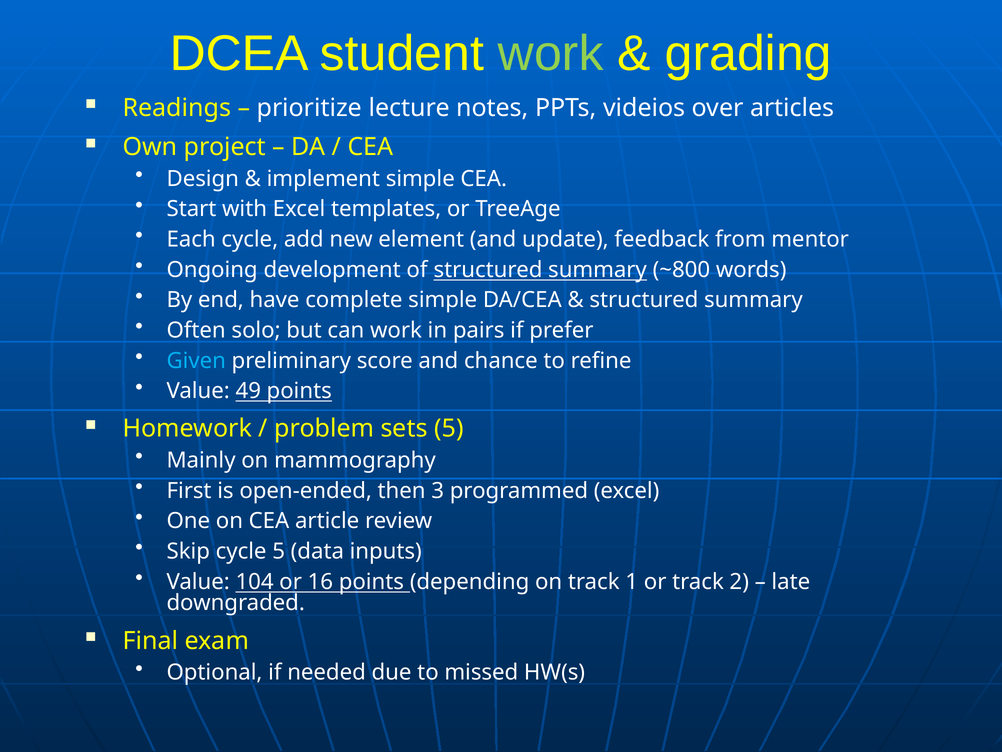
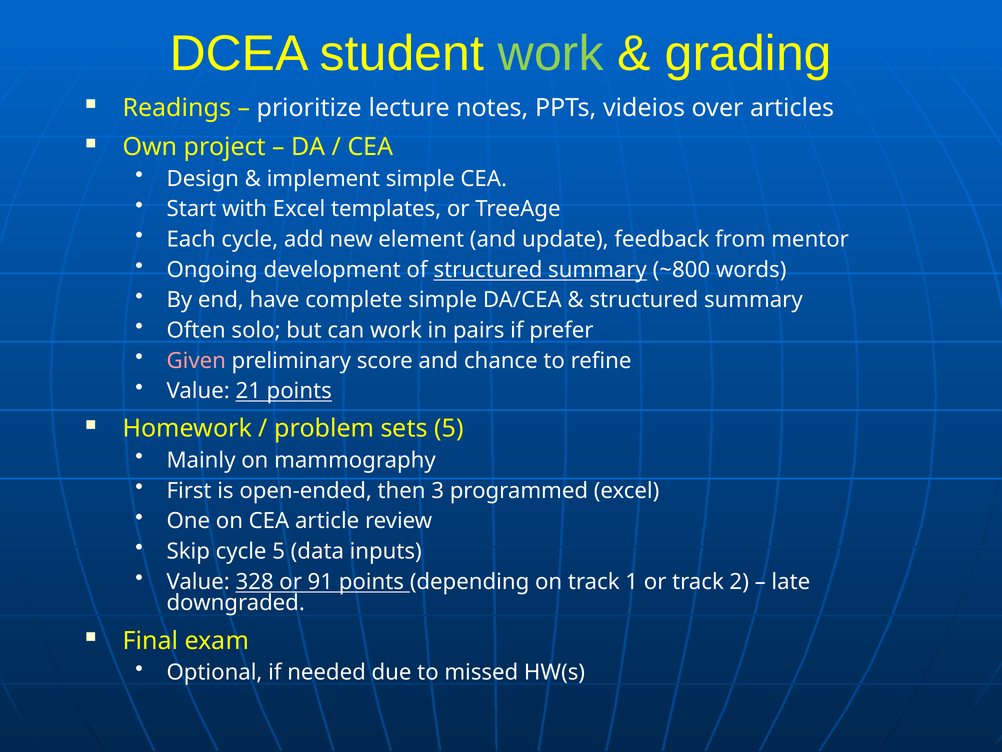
Given colour: light blue -> pink
49: 49 -> 21
104: 104 -> 328
16: 16 -> 91
